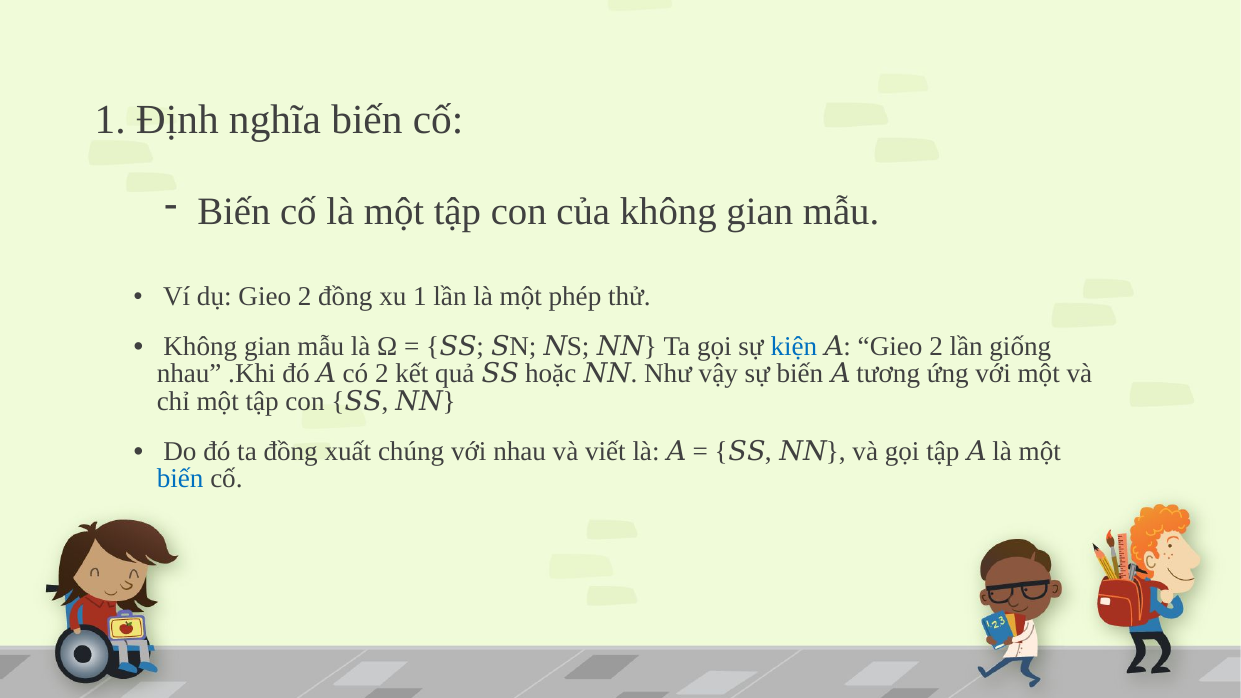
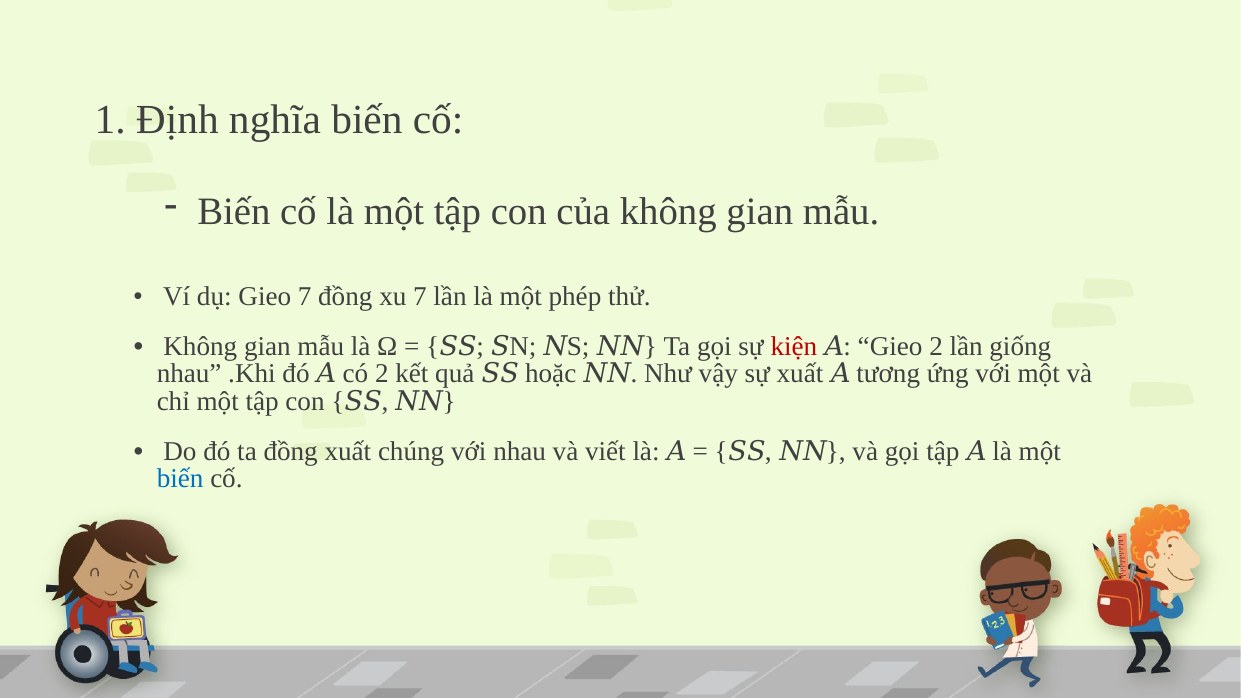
dụ Gieo 2: 2 -> 7
xu 1: 1 -> 7
kiện colour: blue -> red
sự biến: biến -> xuất
